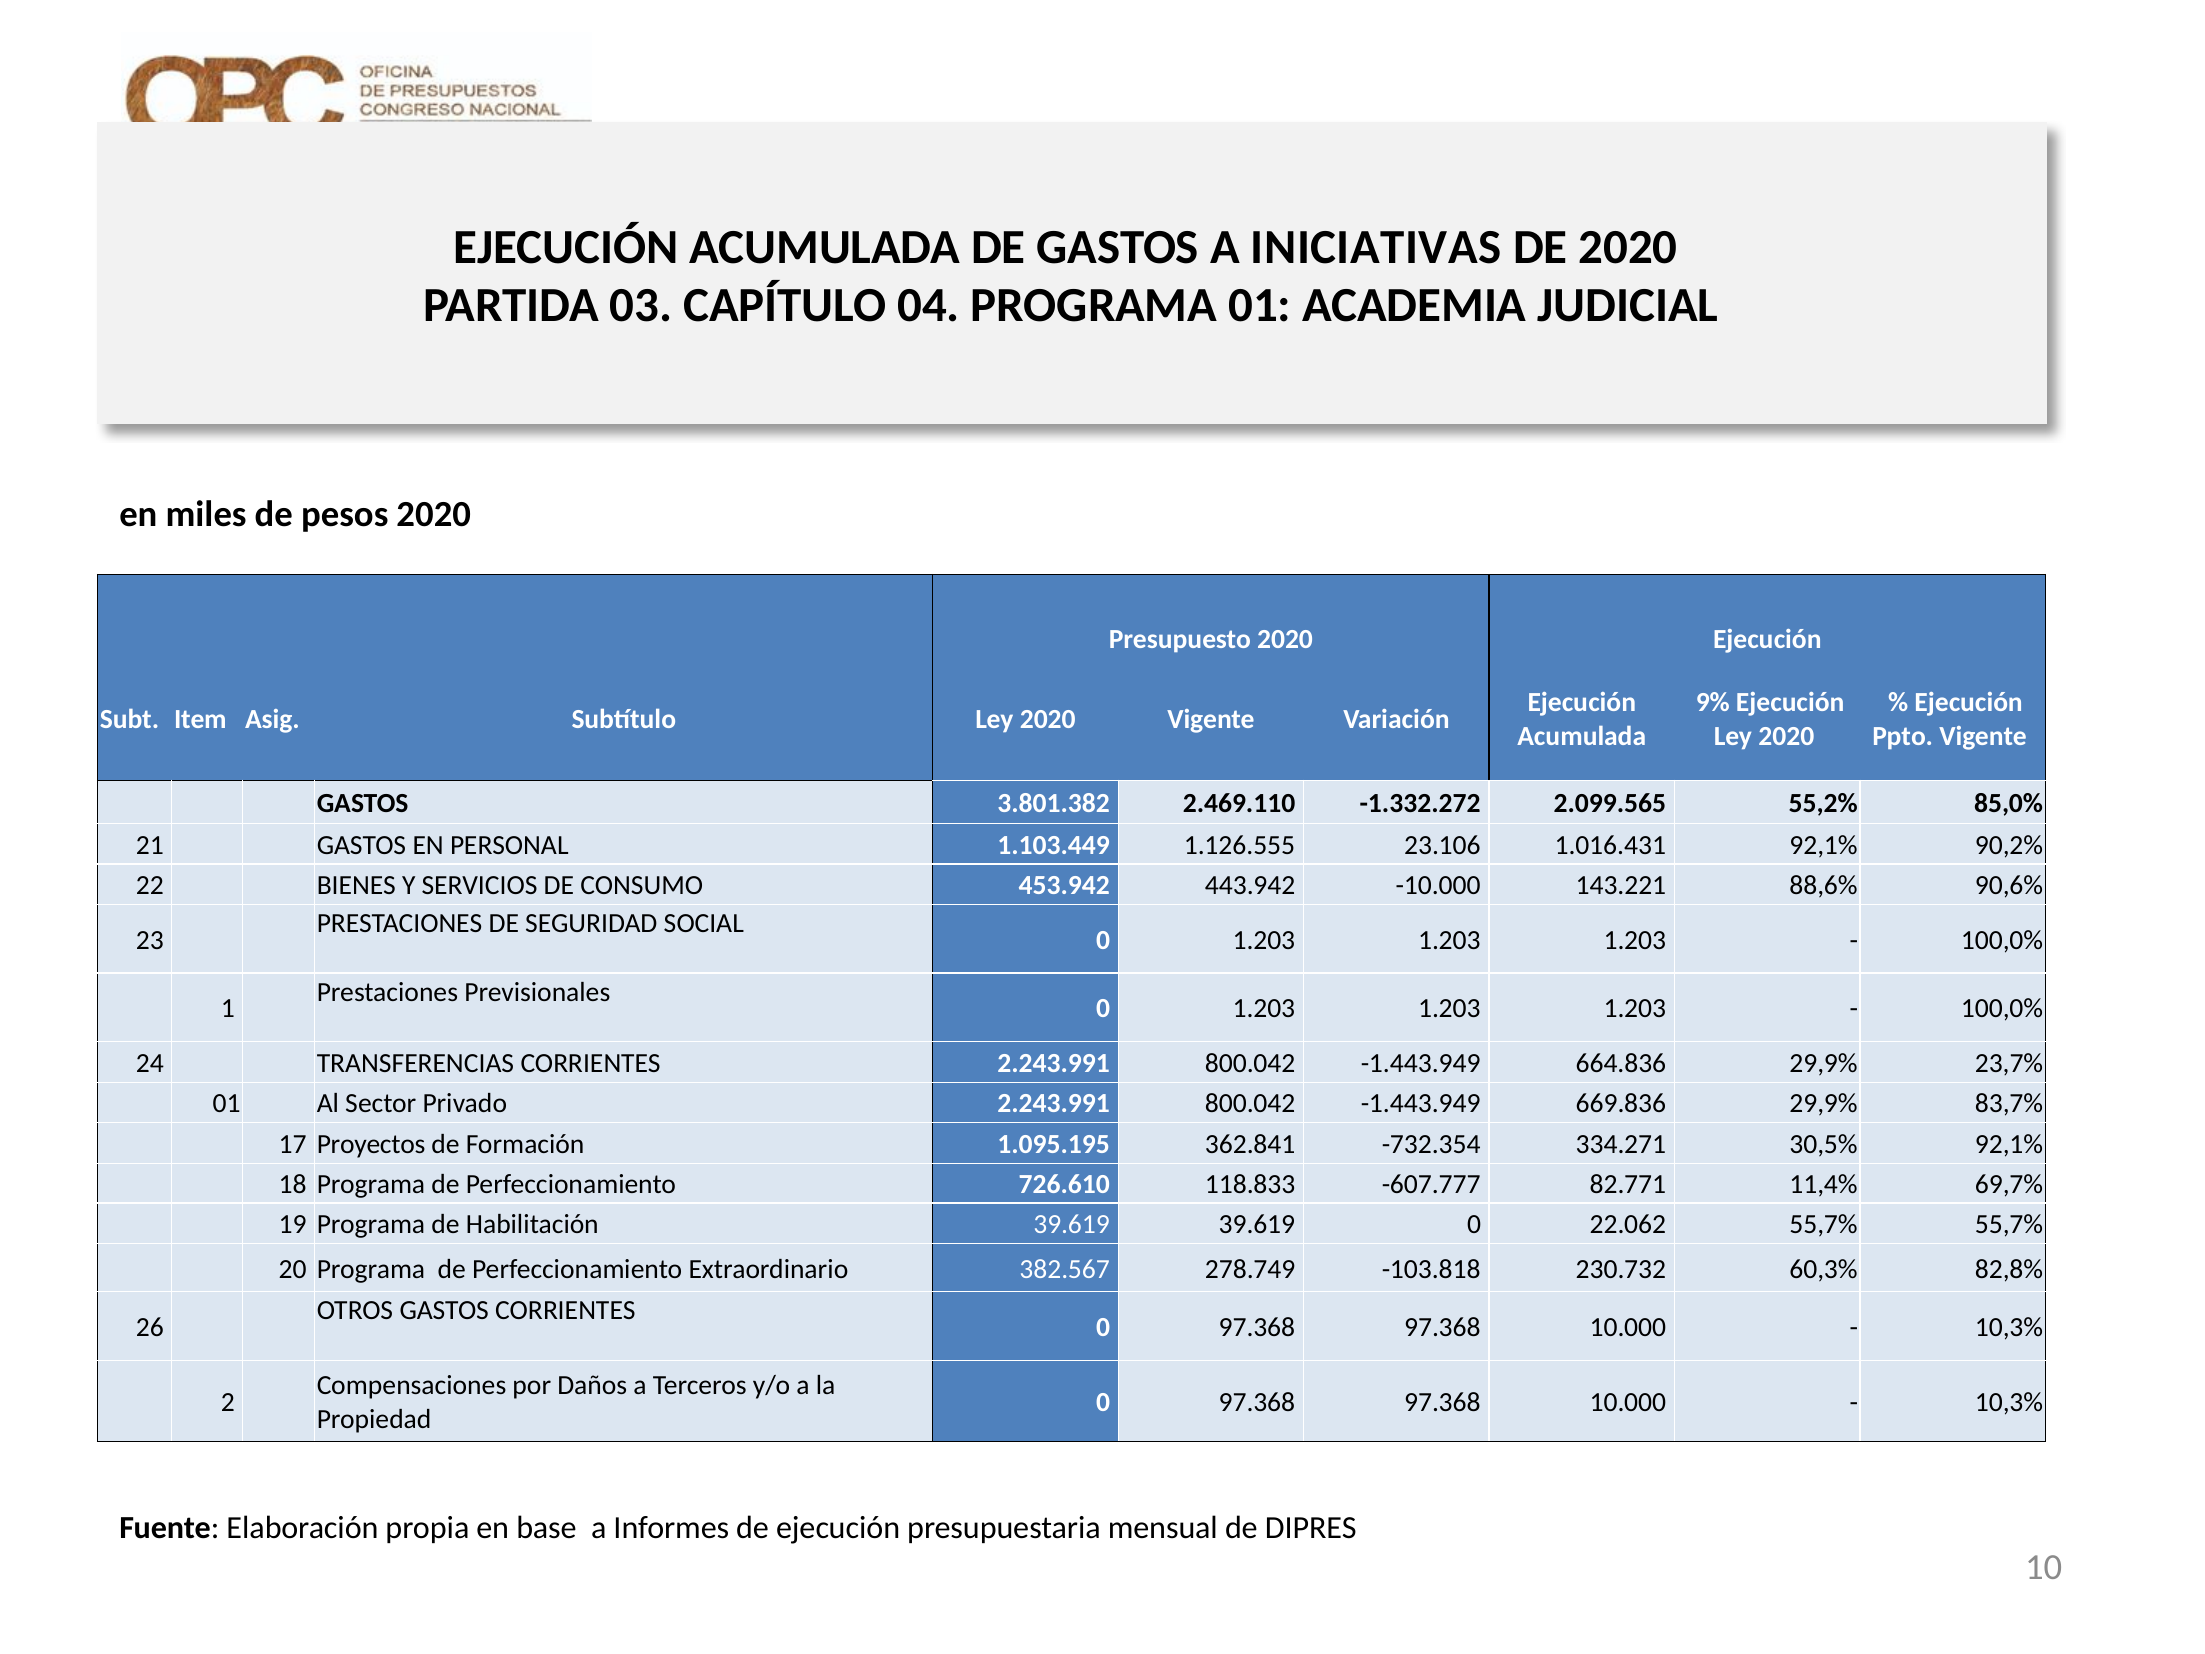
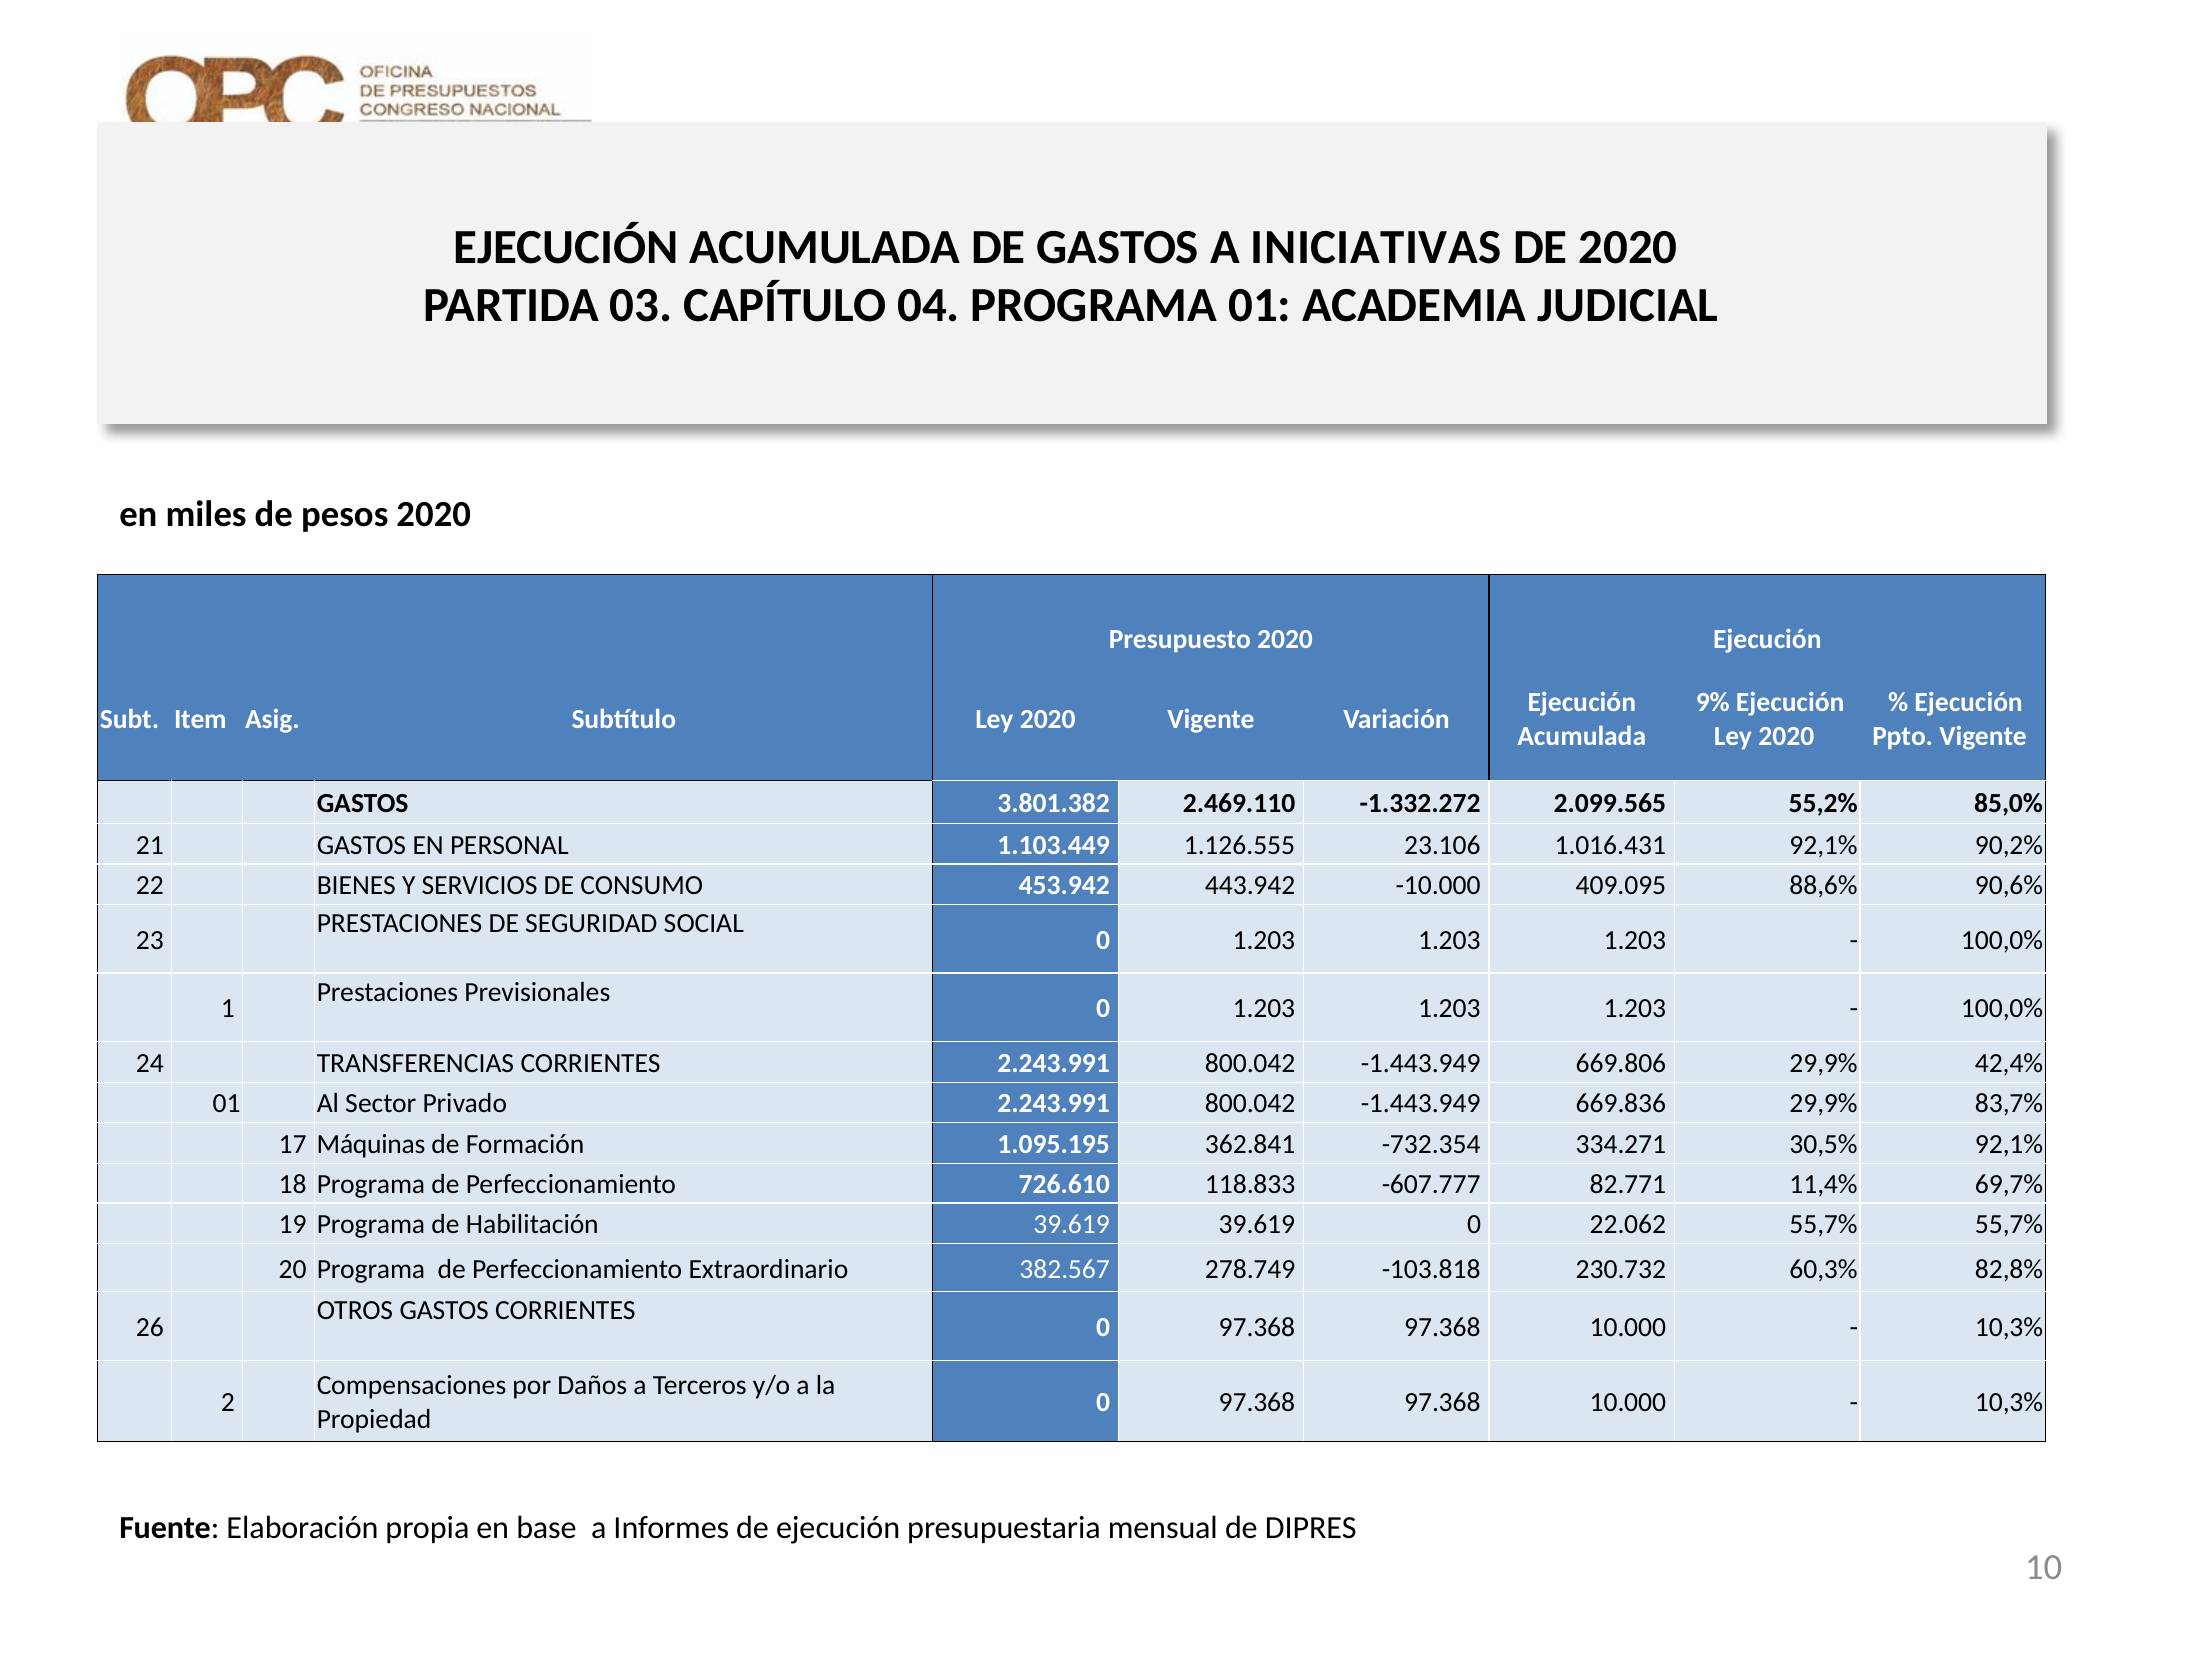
143.221: 143.221 -> 409.095
664.836: 664.836 -> 669.806
23,7%: 23,7% -> 42,4%
Proyectos: Proyectos -> Máquinas
